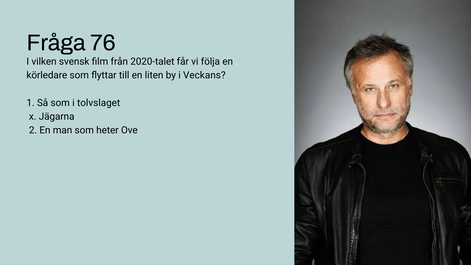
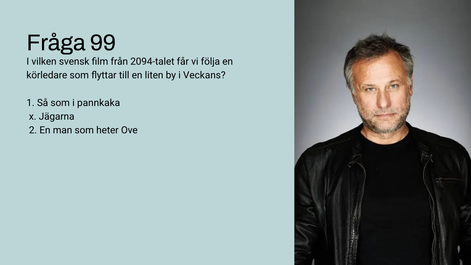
76: 76 -> 99
2020-talet: 2020-talet -> 2094-talet
tolvslaget: tolvslaget -> pannkaka
